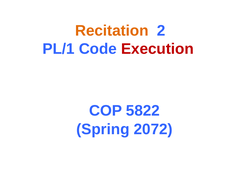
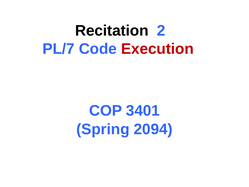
Recitation colour: orange -> black
PL/1: PL/1 -> PL/7
5822: 5822 -> 3401
2072: 2072 -> 2094
